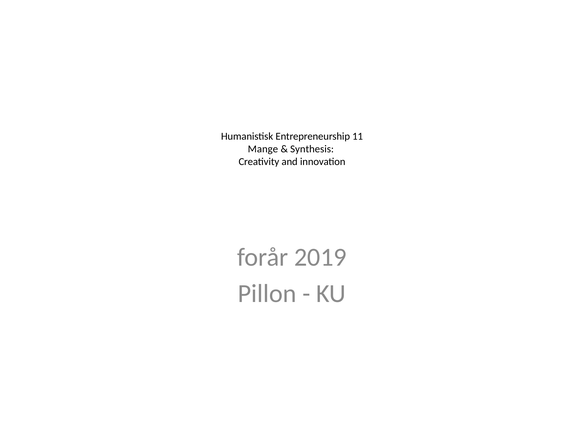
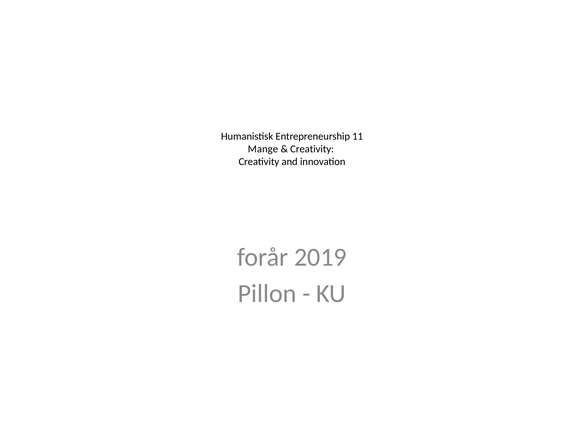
Synthesis at (312, 149): Synthesis -> Creativity
